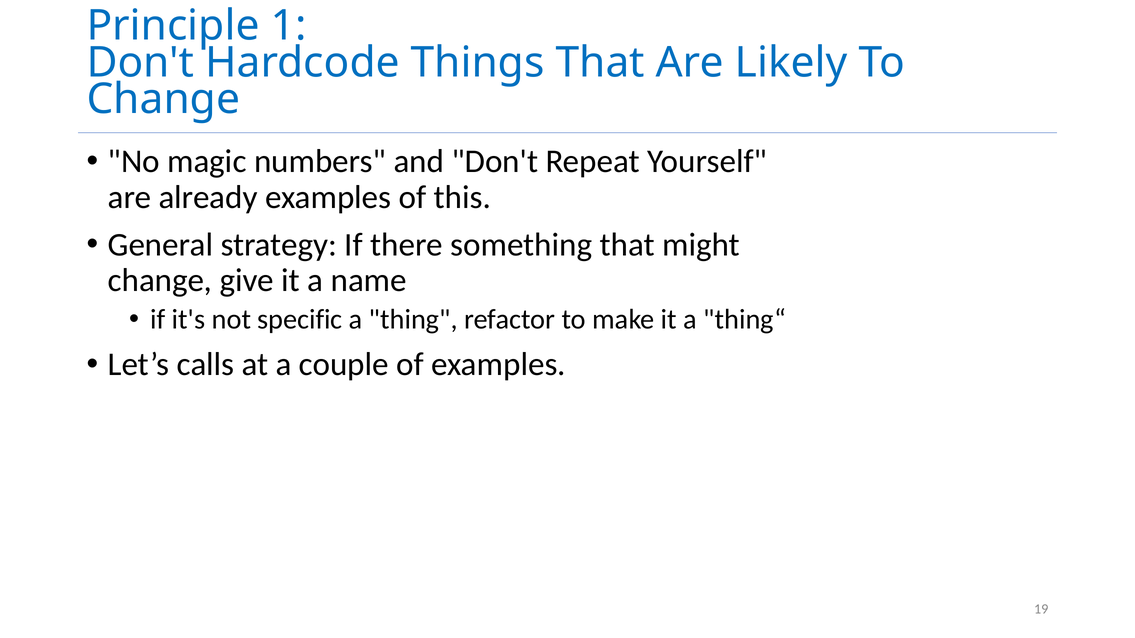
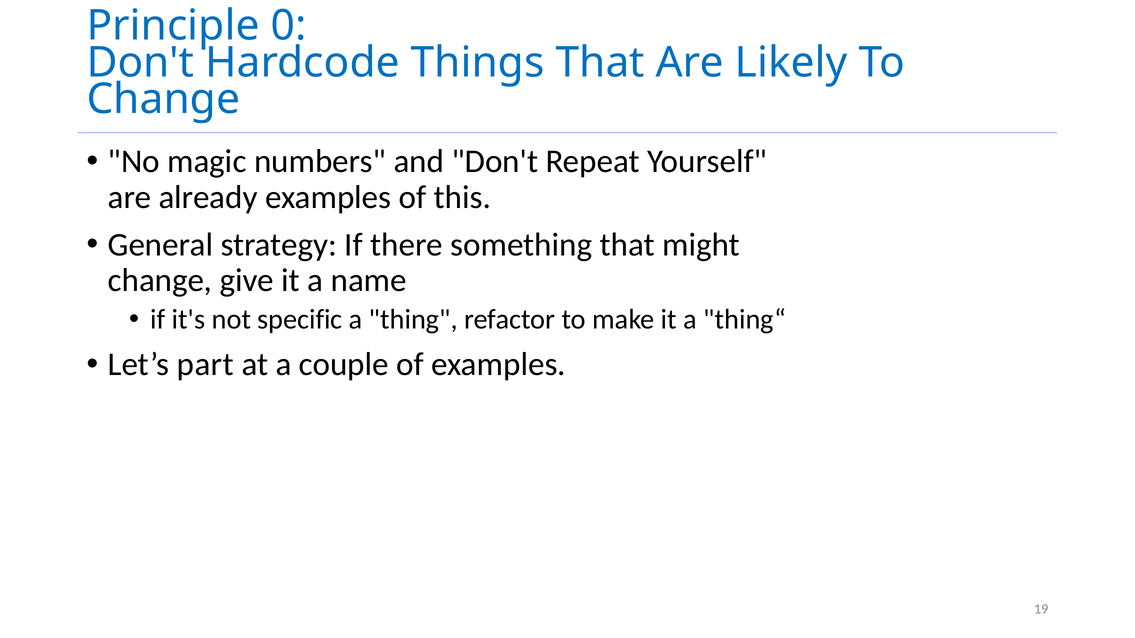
1: 1 -> 0
calls: calls -> part
